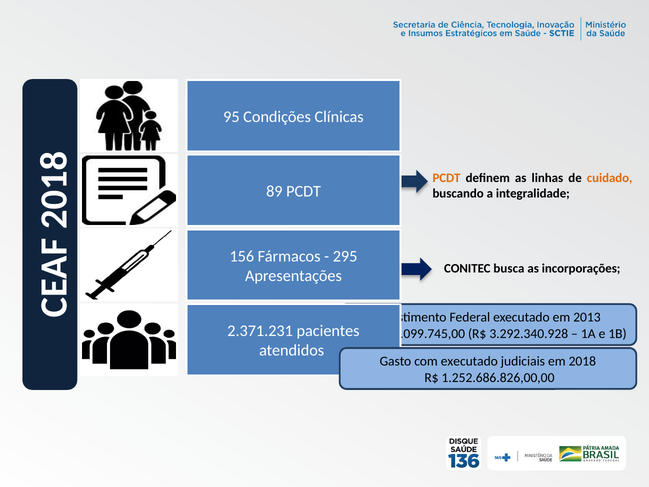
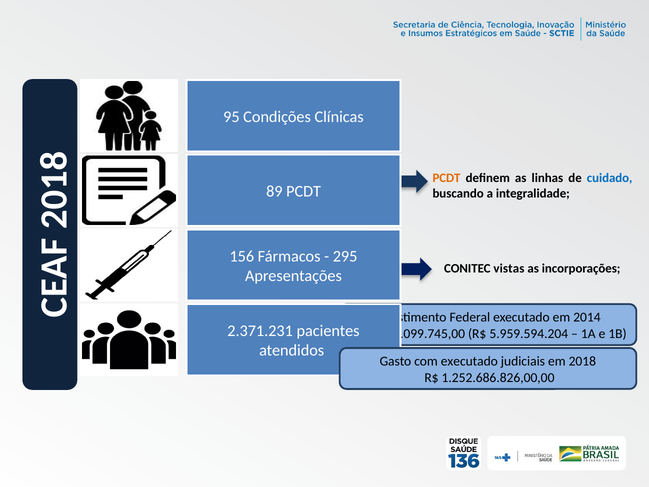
cuidado colour: orange -> blue
busca: busca -> vistas
2013: 2013 -> 2014
3.292.340.928: 3.292.340.928 -> 5.959.594.204
